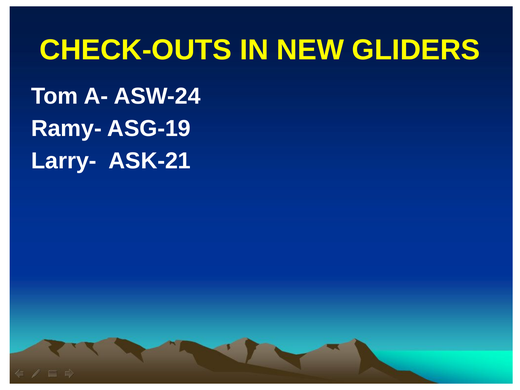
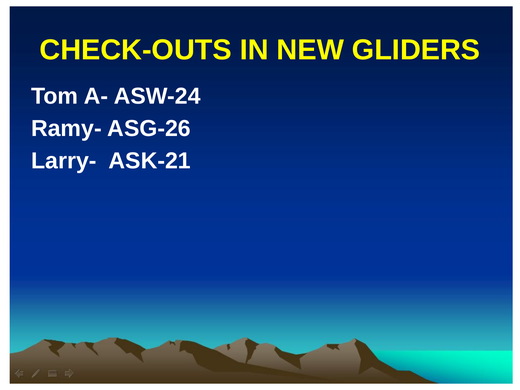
ASG-19: ASG-19 -> ASG-26
